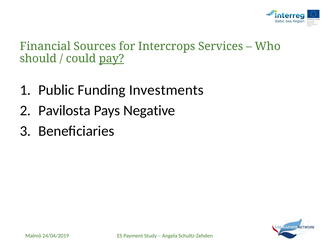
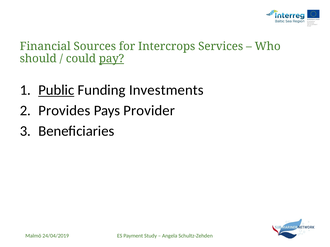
Public underline: none -> present
Pavilosta: Pavilosta -> Provides
Negative: Negative -> Provider
